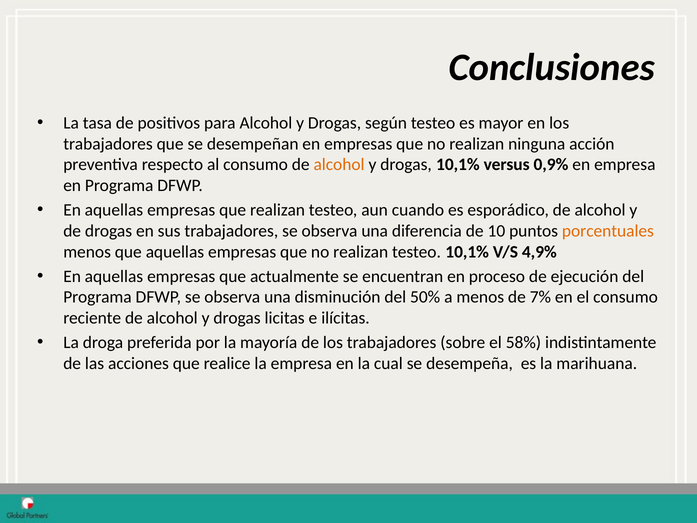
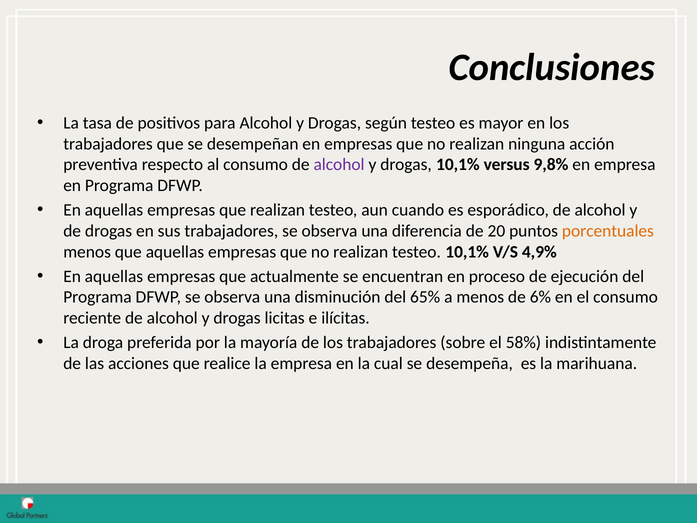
alcohol at (339, 165) colour: orange -> purple
0,9%: 0,9% -> 9,8%
10: 10 -> 20
50%: 50% -> 65%
7%: 7% -> 6%
